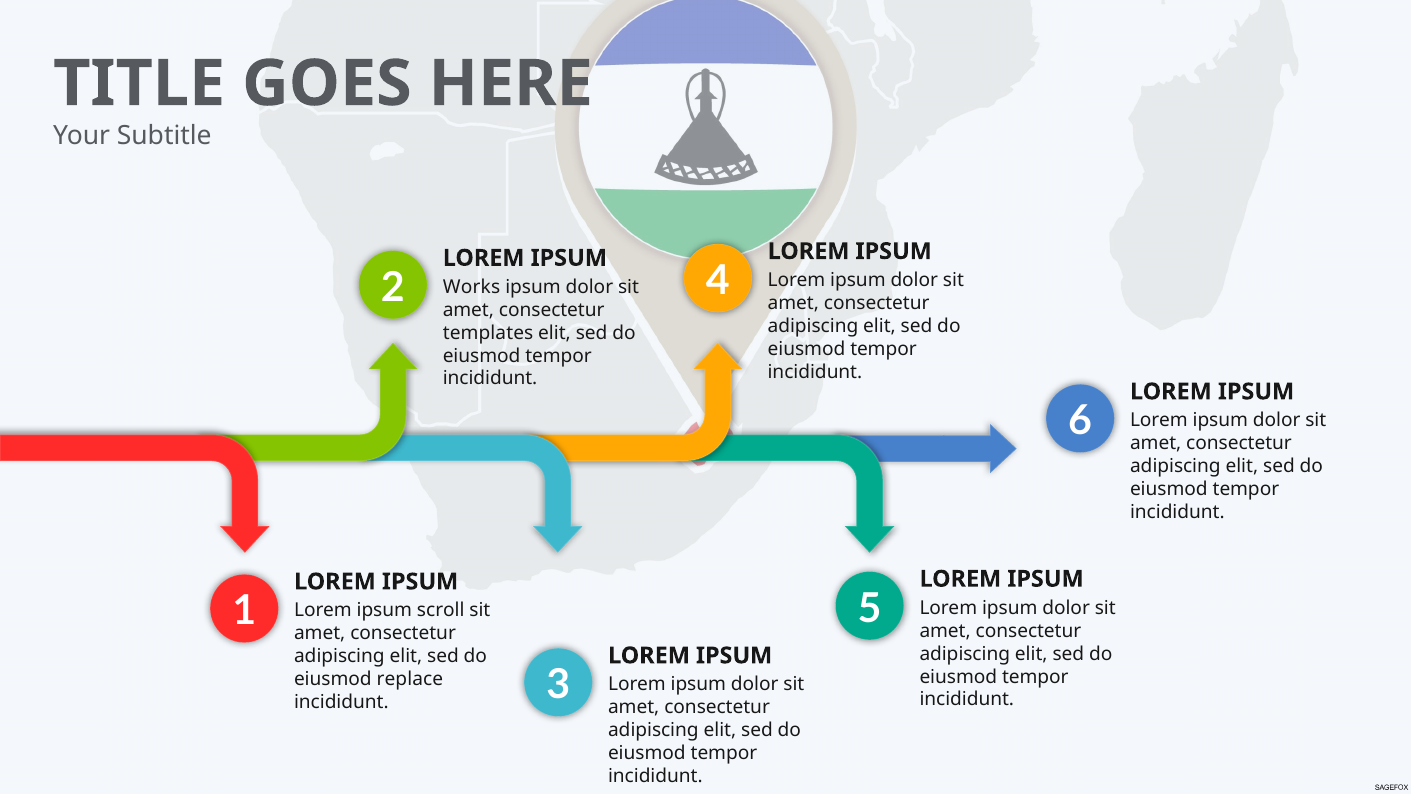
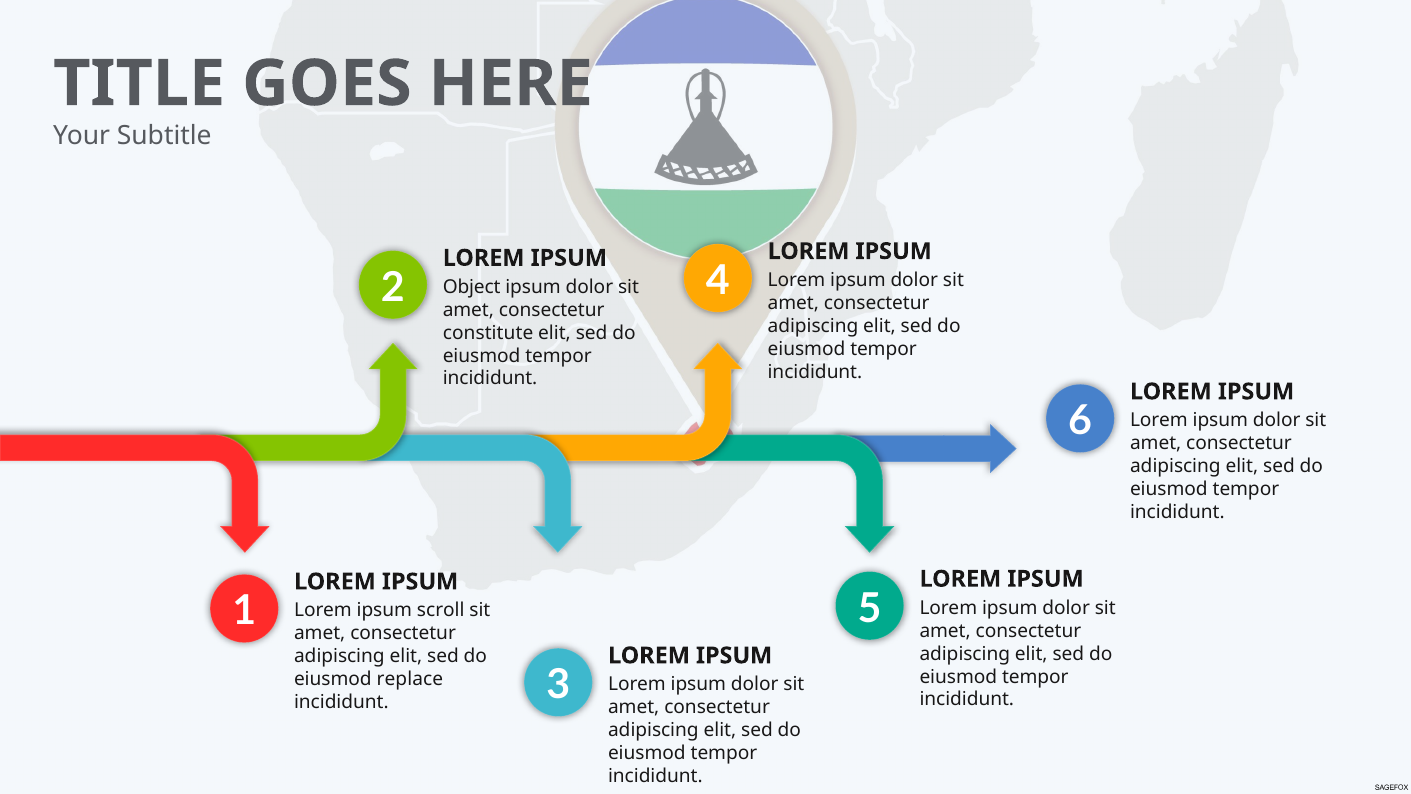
Works: Works -> Object
templates: templates -> constitute
